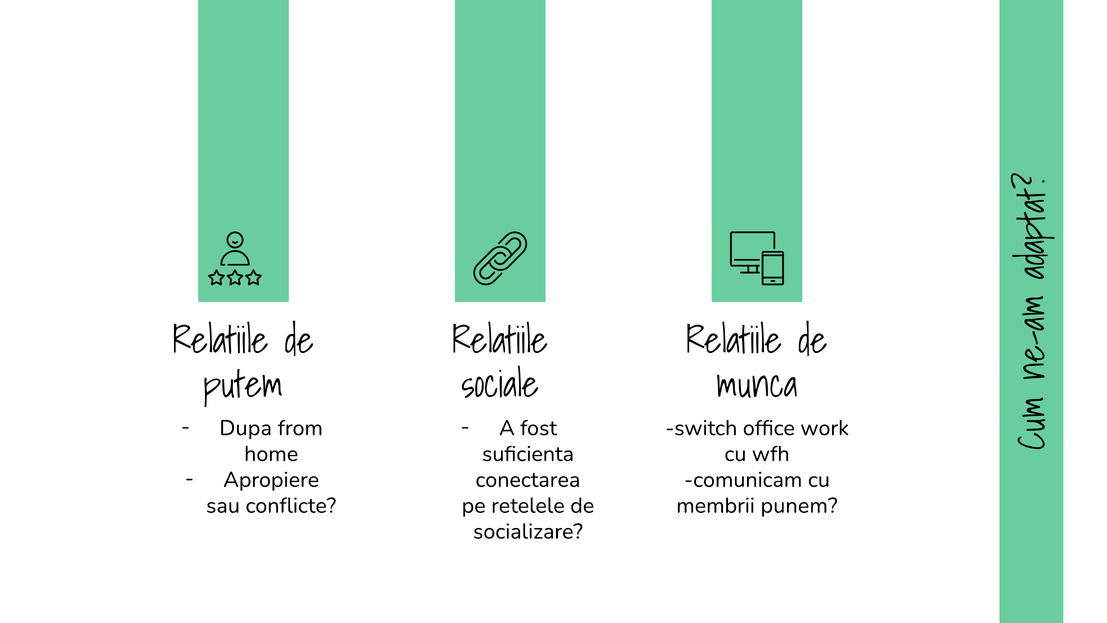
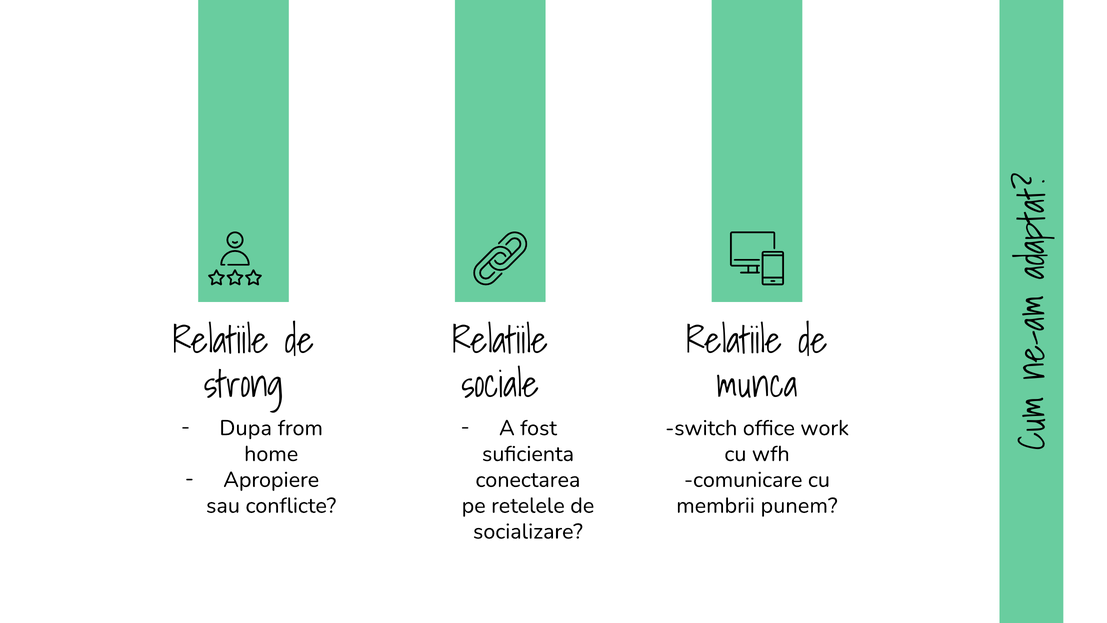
putem: putem -> strong
comunicam: comunicam -> comunicare
